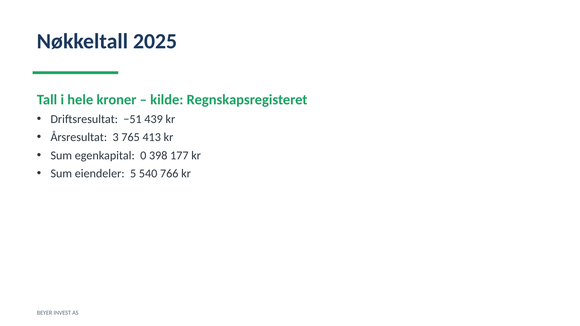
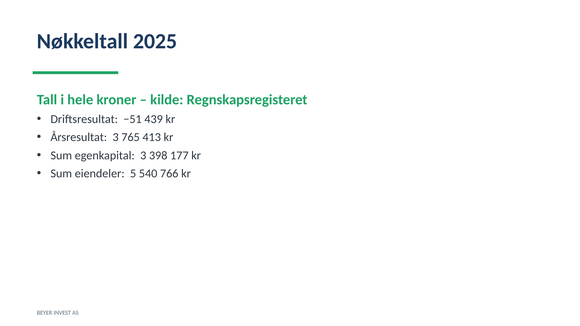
egenkapital 0: 0 -> 3
